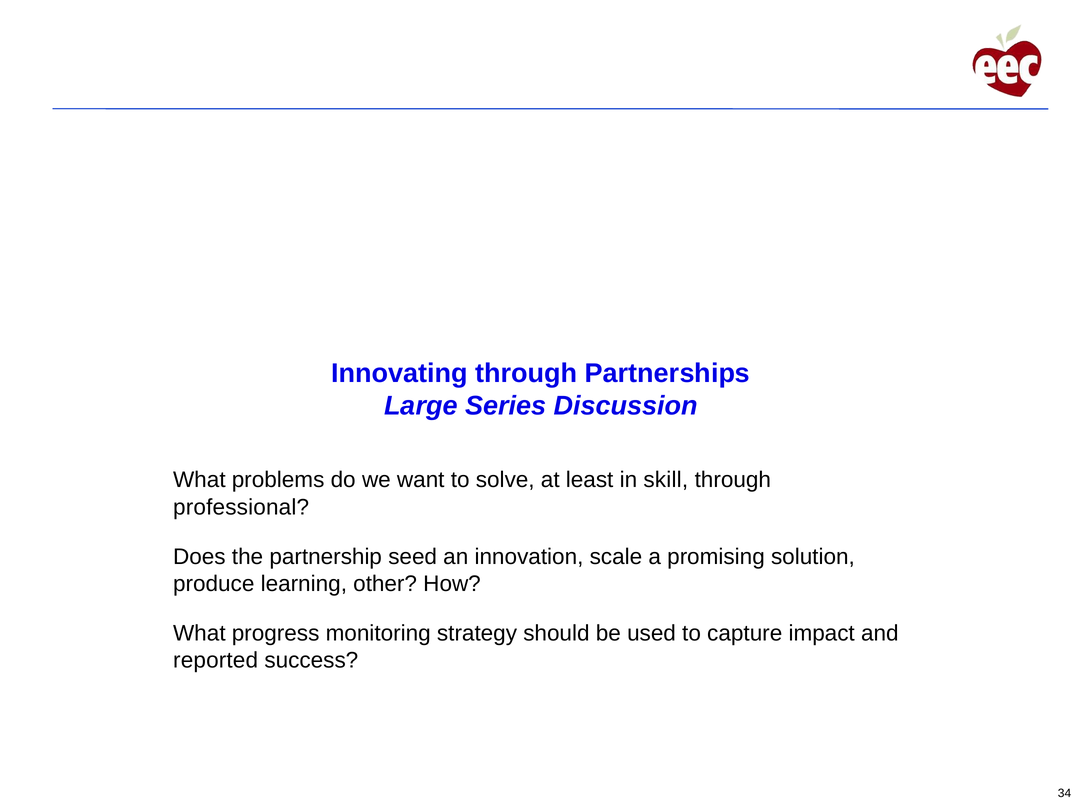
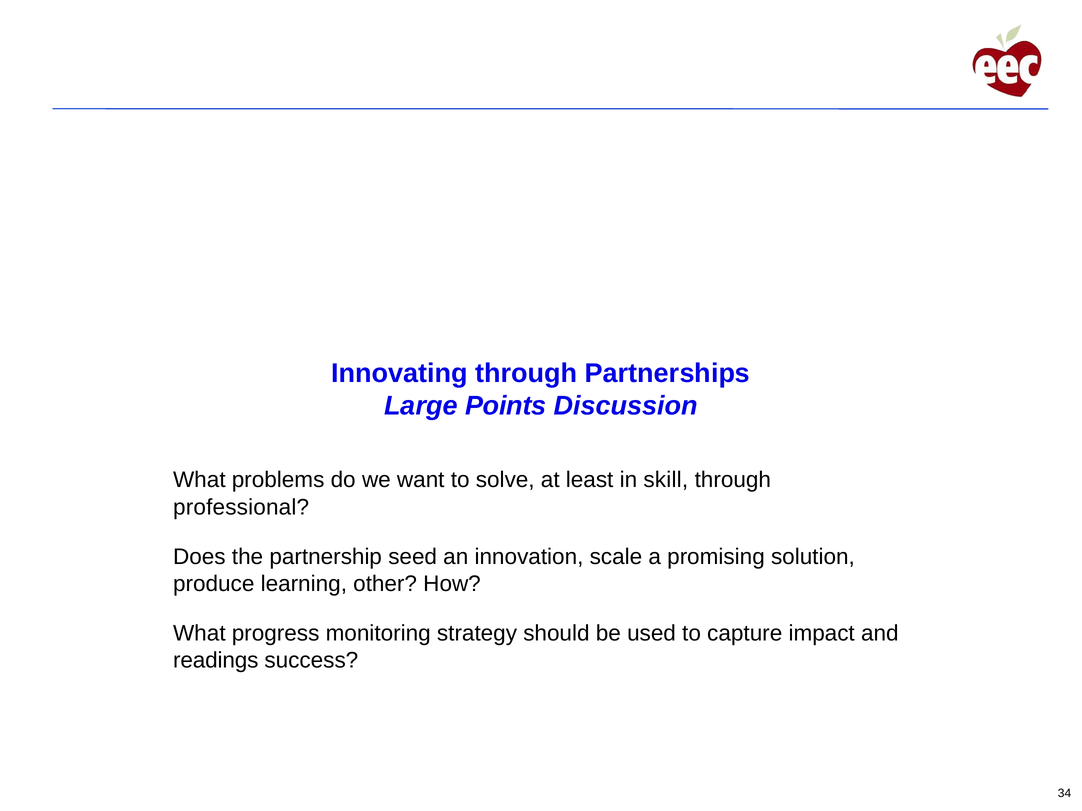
Series: Series -> Points
reported: reported -> readings
